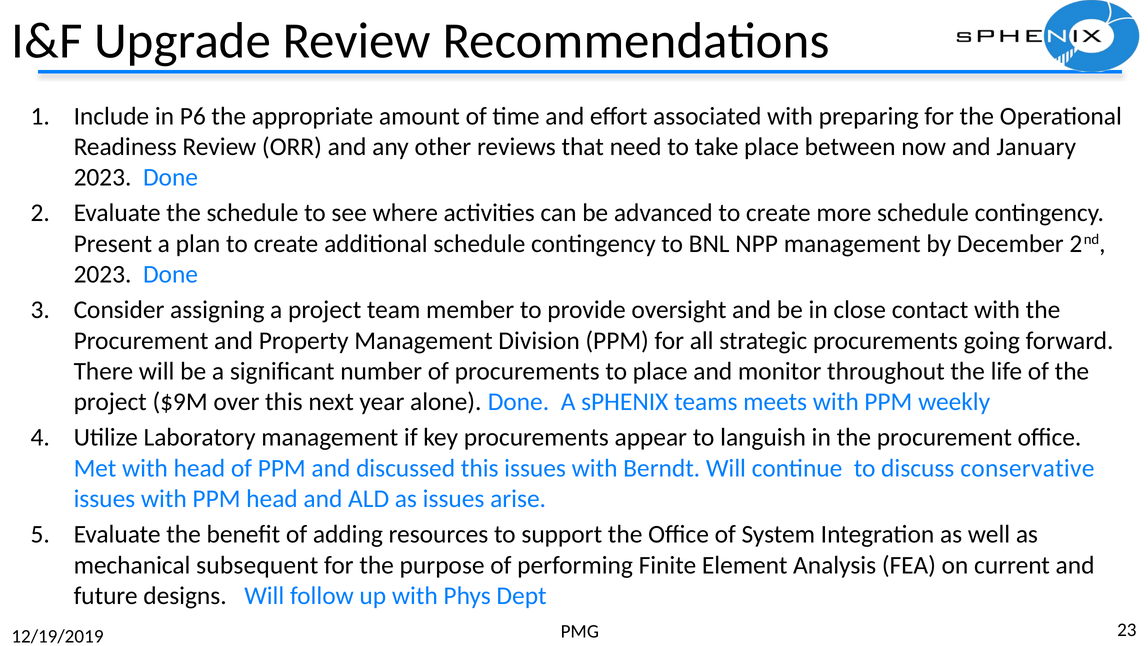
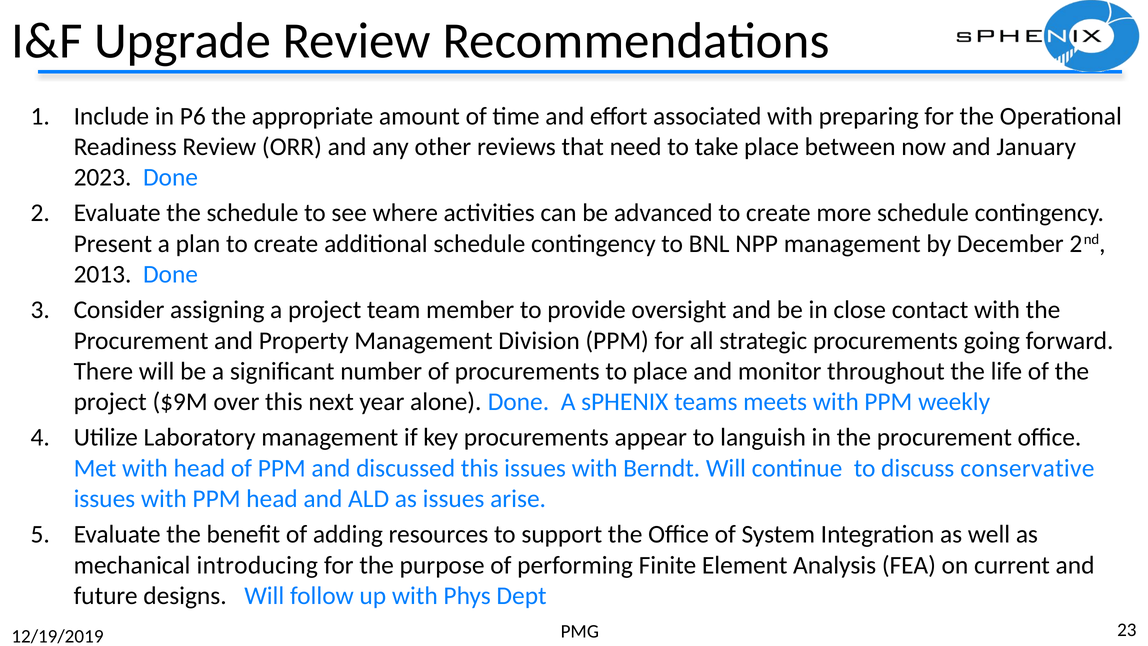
2023 at (103, 274): 2023 -> 2013
subsequent: subsequent -> introducing
